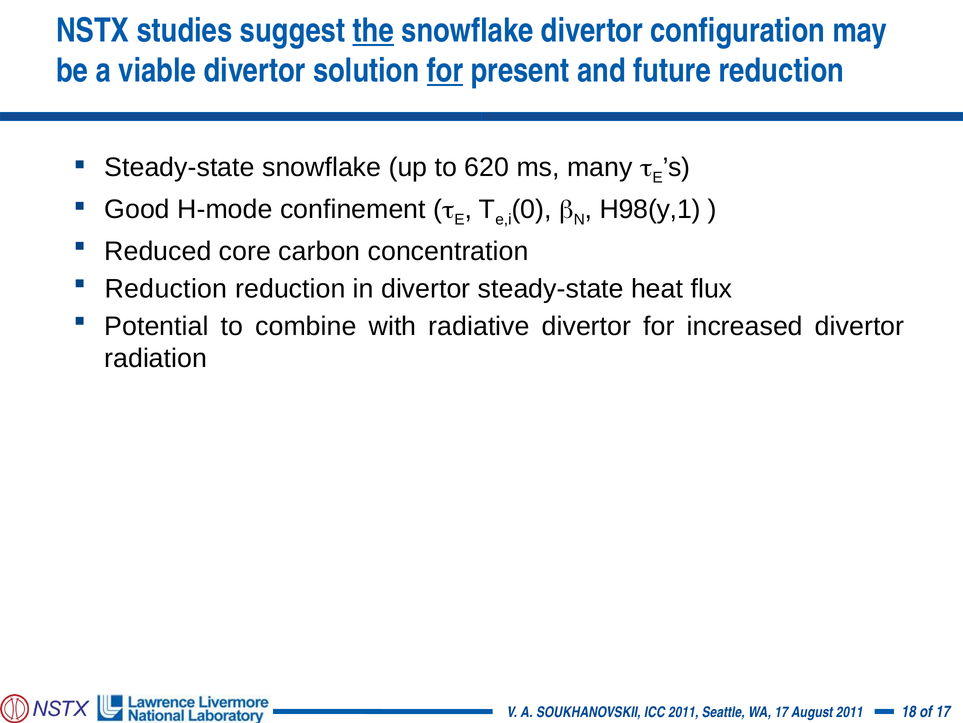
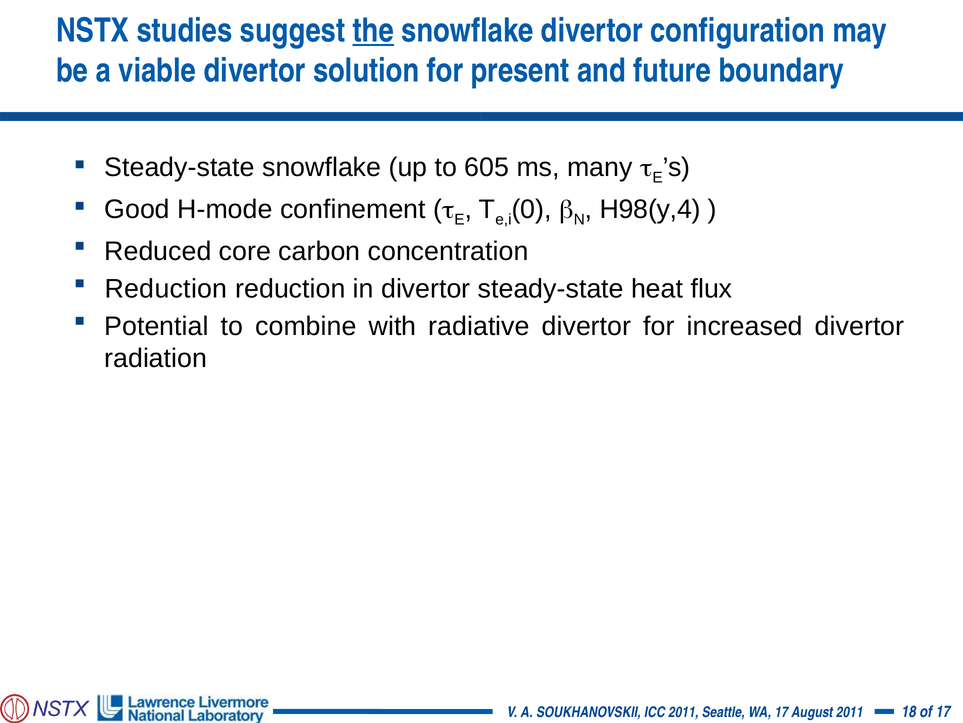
for at (445, 71) underline: present -> none
future reduction: reduction -> boundary
620: 620 -> 605
H98(y,1: H98(y,1 -> H98(y,4
